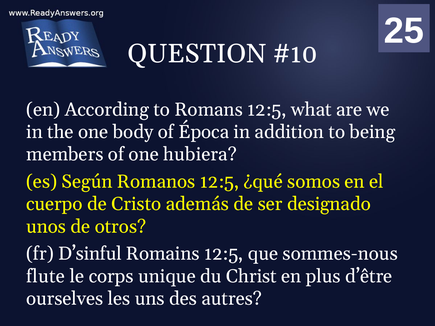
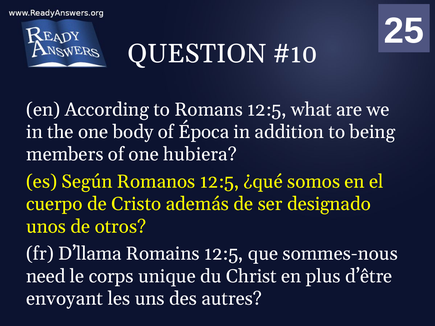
D’sinful: D’sinful -> D’llama
flute: flute -> need
ourselves: ourselves -> envoyant
